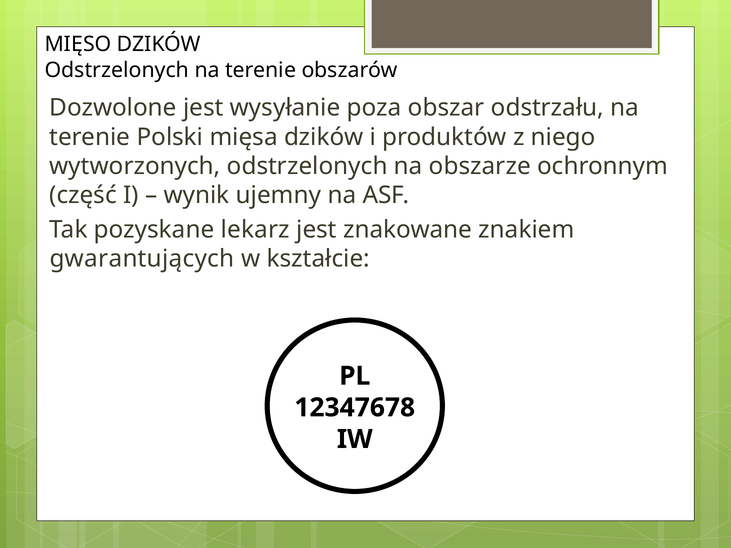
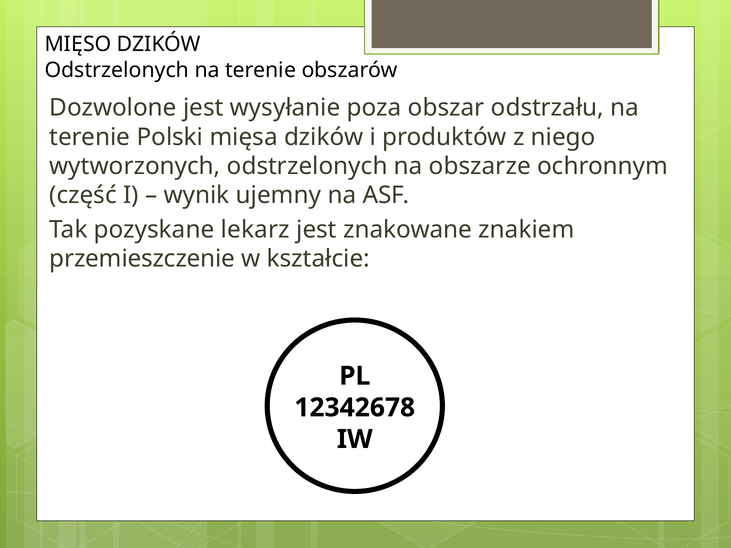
gwarantujących: gwarantujących -> przemieszczenie
12347678: 12347678 -> 12342678
